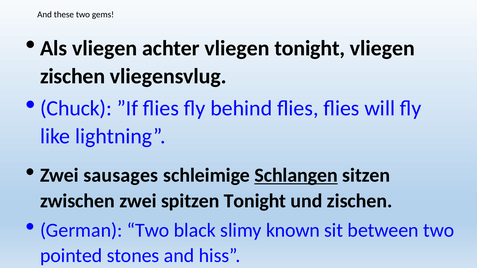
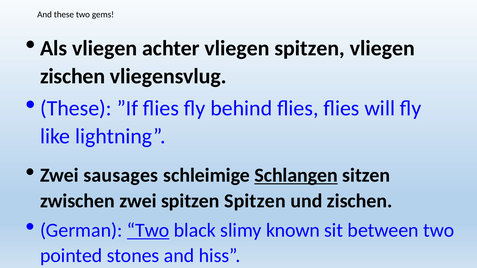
vliegen tonight: tonight -> spitzen
Chuck at (76, 109): Chuck -> These
spitzen Tonight: Tonight -> Spitzen
Two at (148, 231) underline: none -> present
